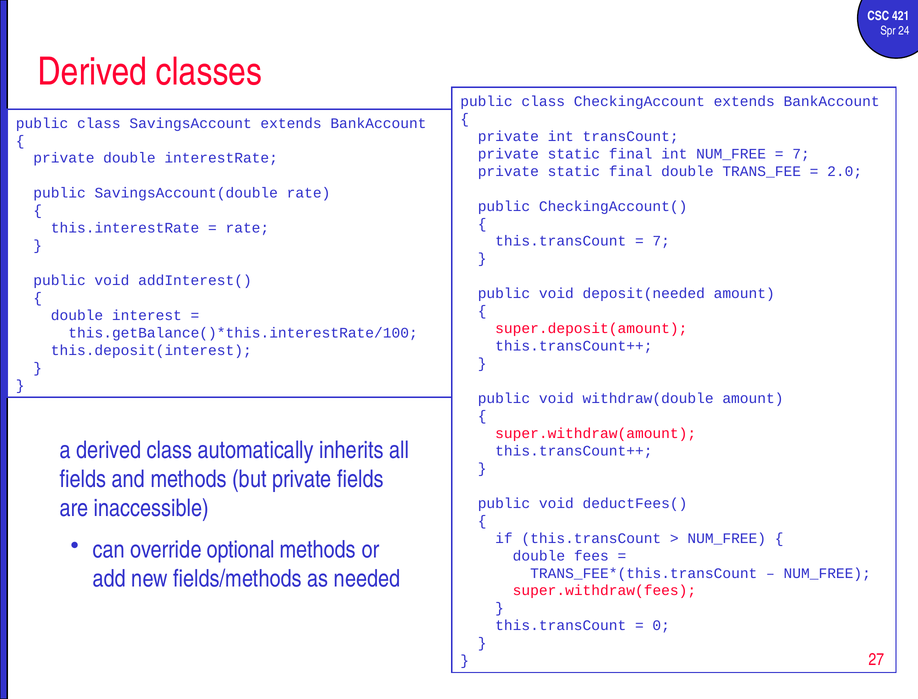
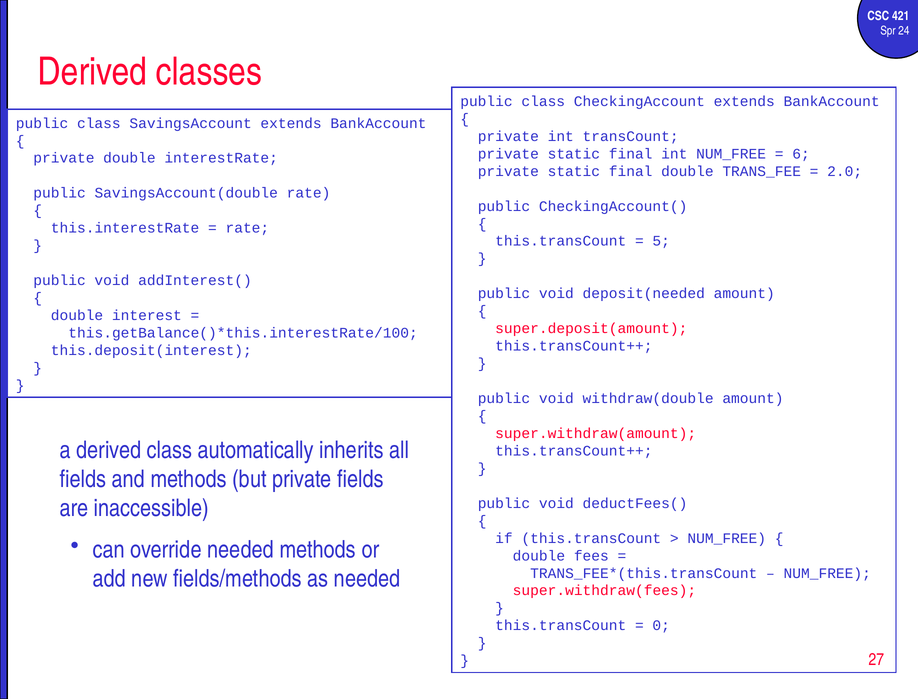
7 at (801, 154): 7 -> 6
7 at (661, 241): 7 -> 5
override optional: optional -> needed
